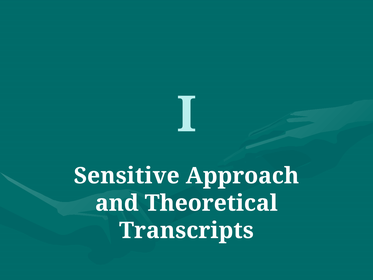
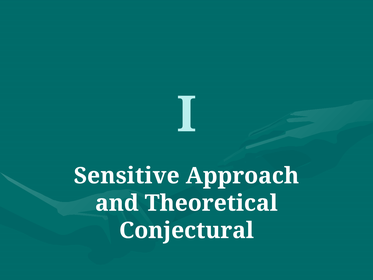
Transcripts: Transcripts -> Conjectural
